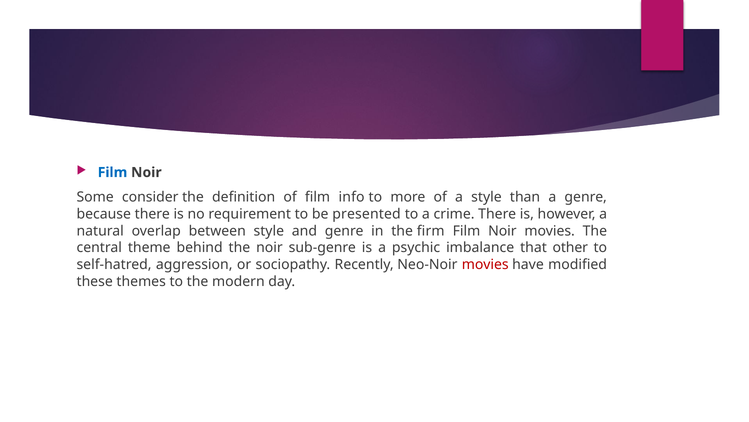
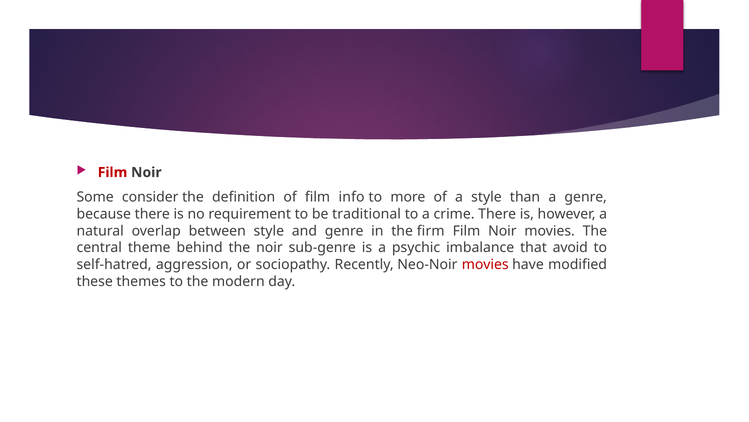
Film at (112, 172) colour: blue -> red
presented: presented -> traditional
other: other -> avoid
